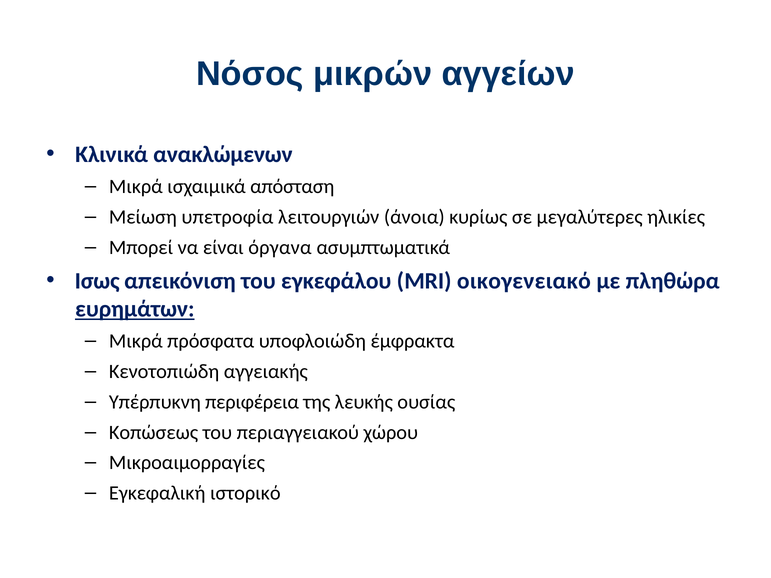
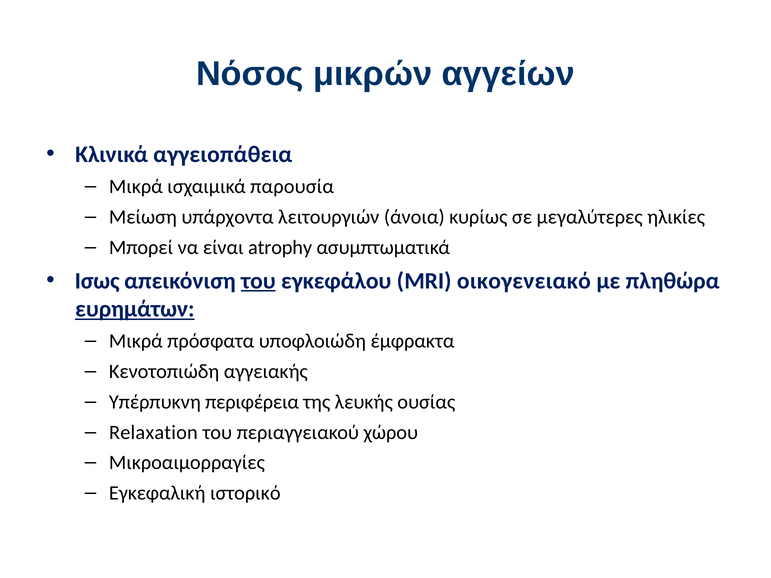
ανακλώμενων: ανακλώμενων -> αγγειοπάθεια
απόσταση: απόσταση -> παρουσία
υπετροφία: υπετροφία -> υπάρχοντα
όργανα: όργανα -> atrophy
του at (258, 281) underline: none -> present
Κοπώσεως: Κοπώσεως -> Relaxation
